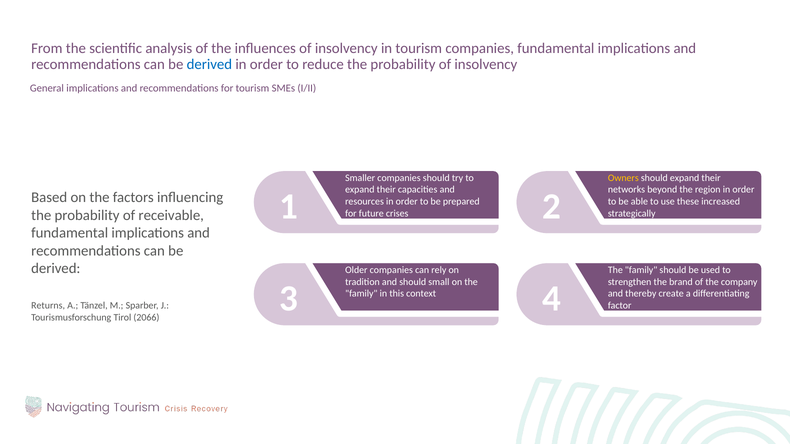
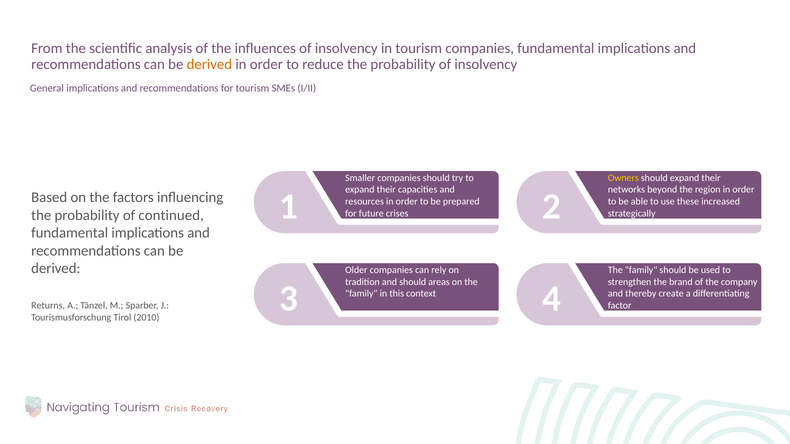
derived at (209, 64) colour: blue -> orange
receivable: receivable -> continued
small: small -> areas
2066: 2066 -> 2010
